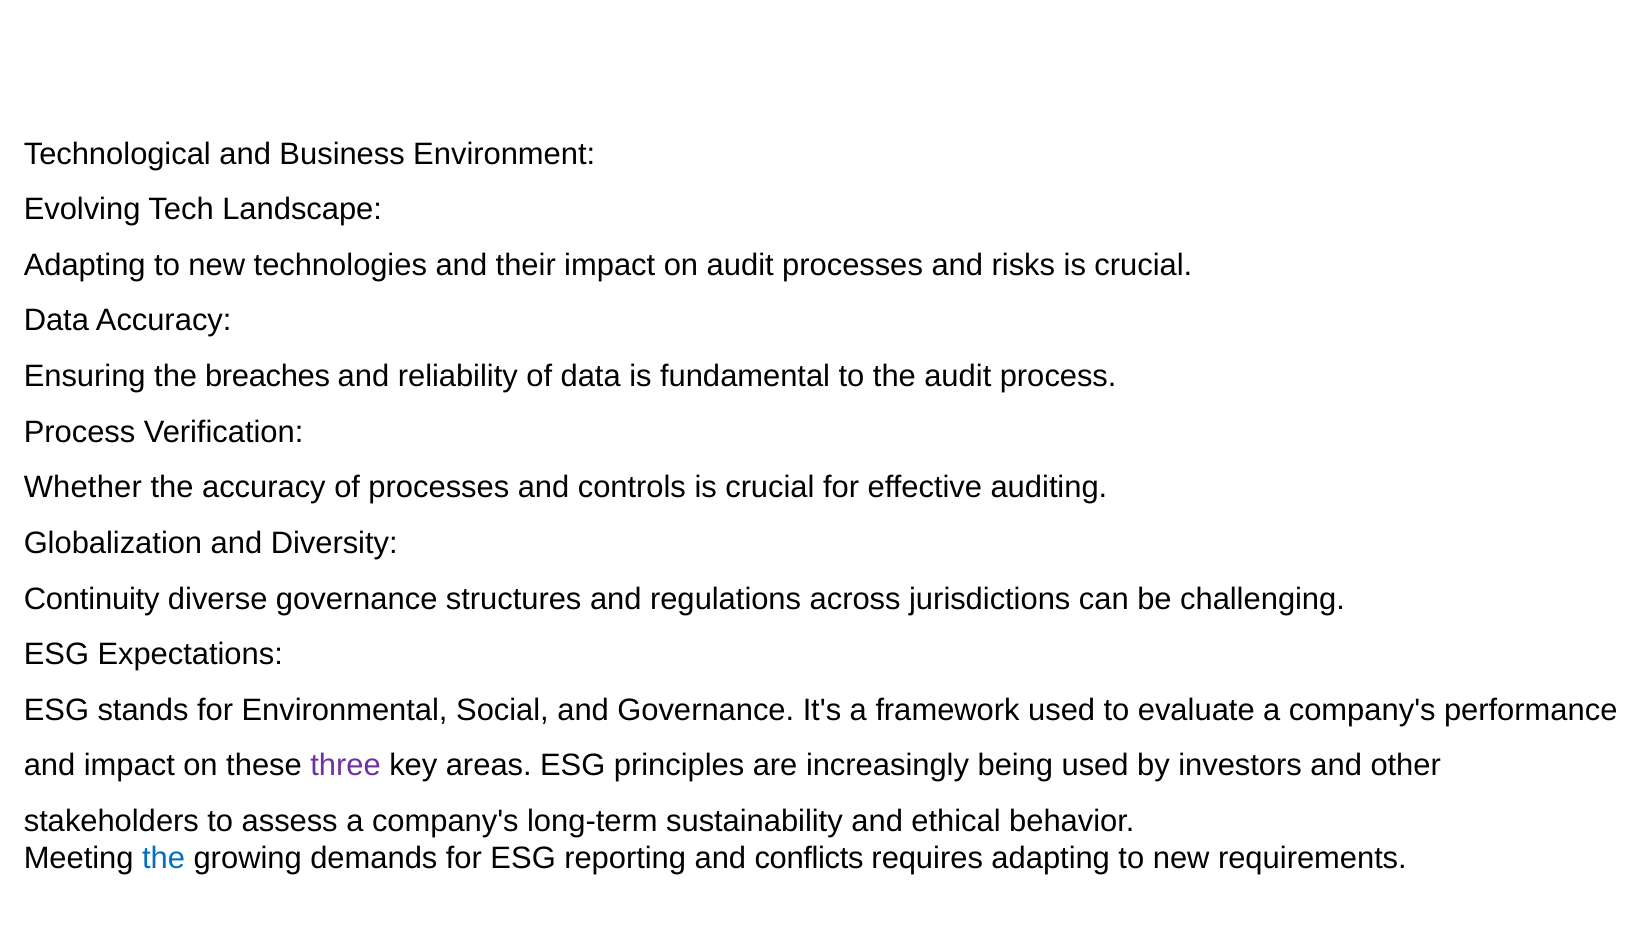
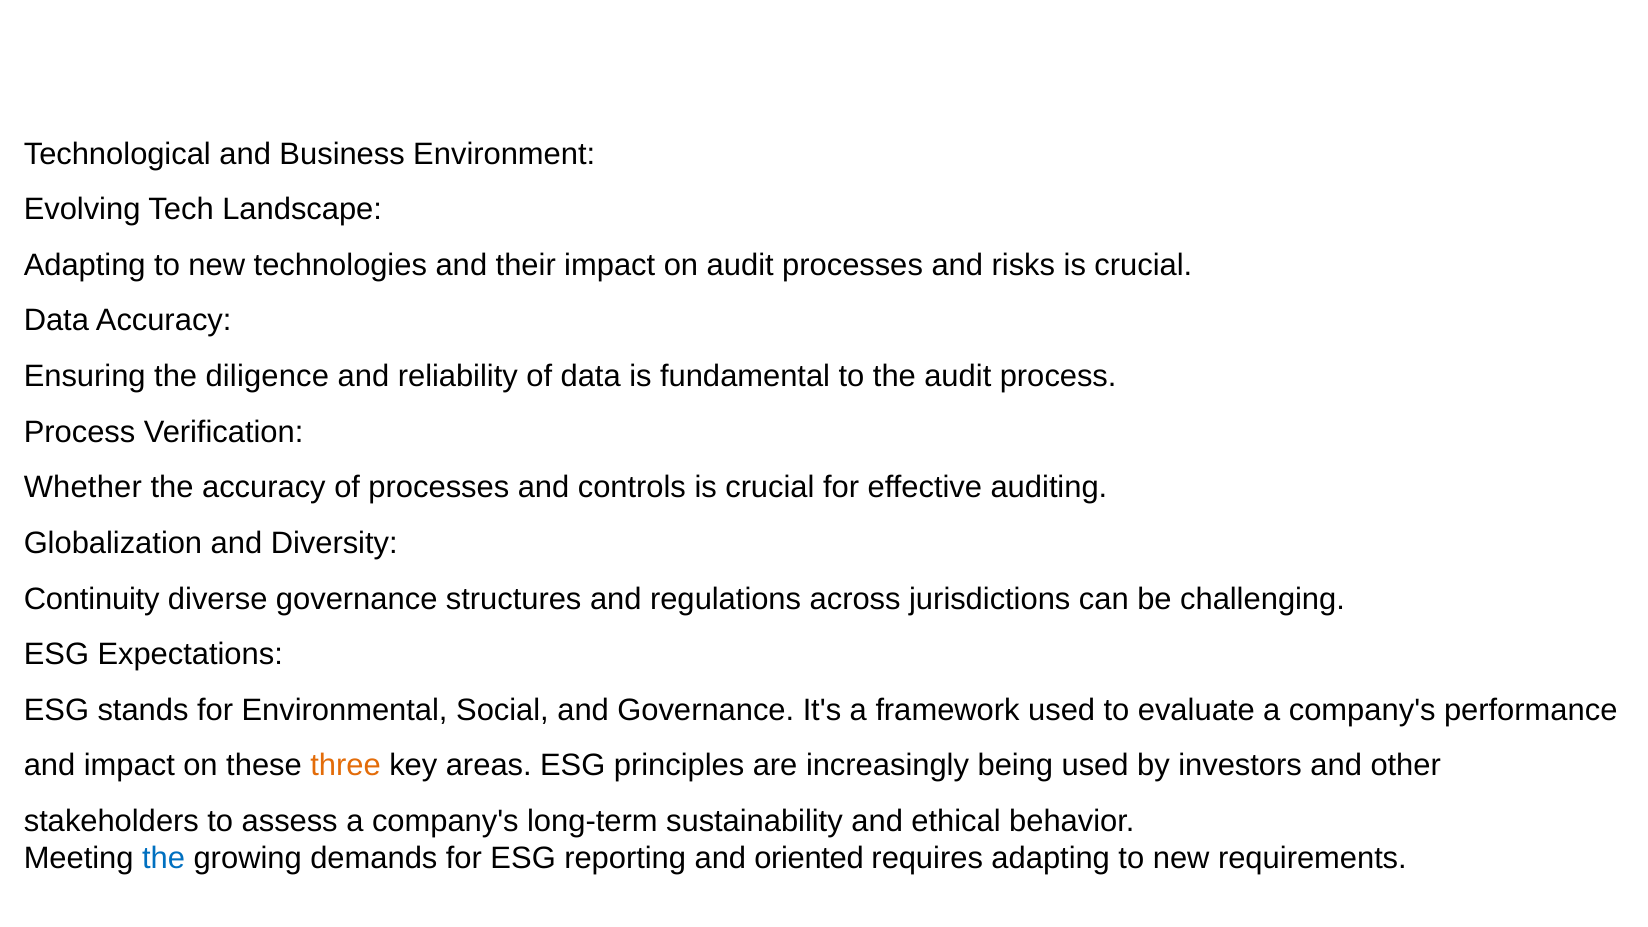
breaches: breaches -> diligence
three colour: purple -> orange
conflicts: conflicts -> oriented
